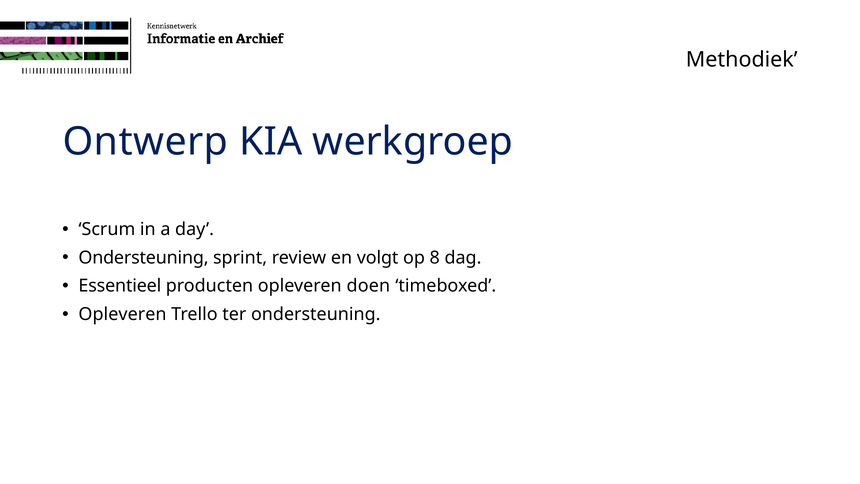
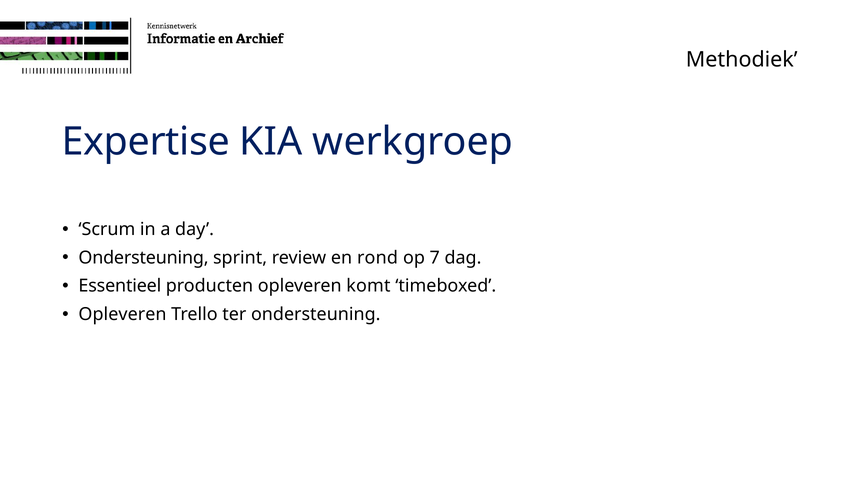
Ontwerp: Ontwerp -> Expertise
volgt: volgt -> rond
8: 8 -> 7
doen: doen -> komt
